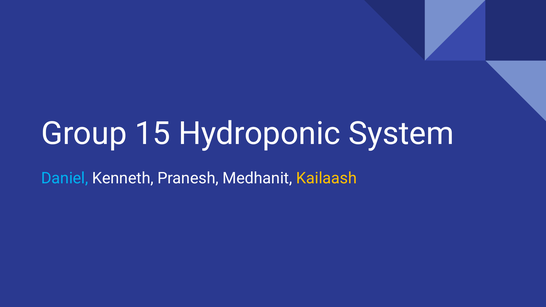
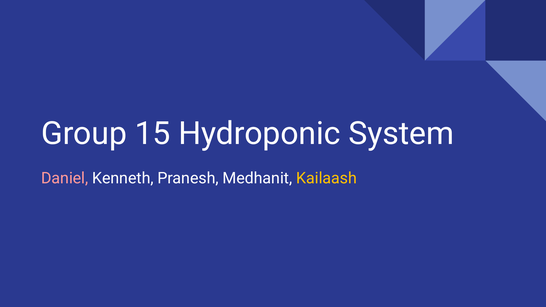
Daniel colour: light blue -> pink
